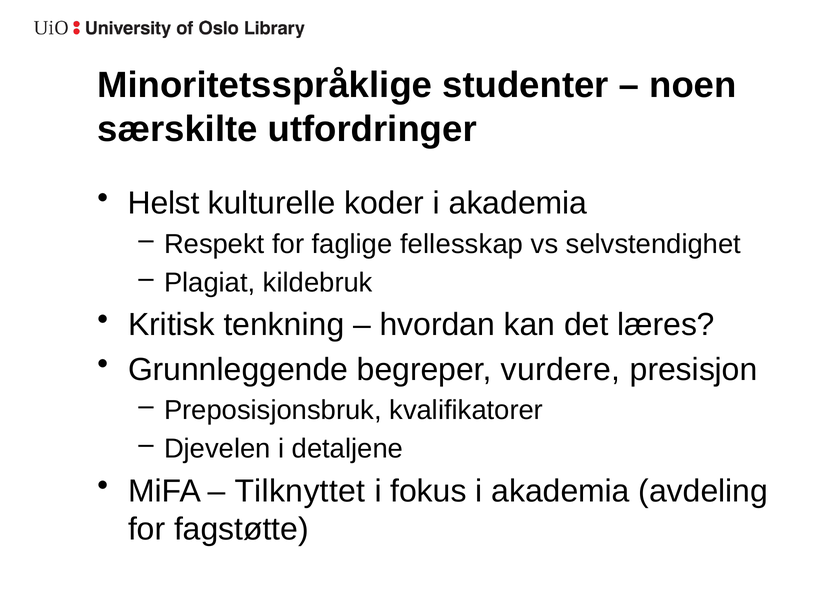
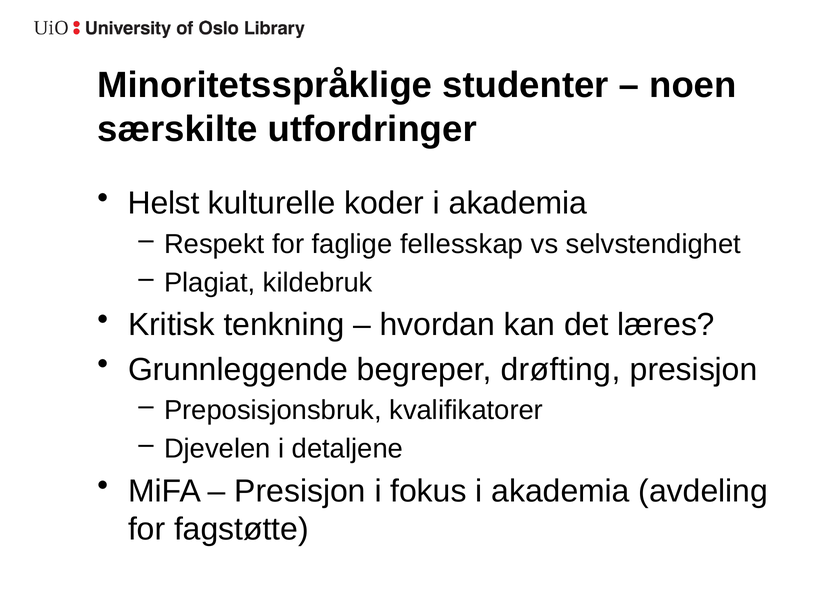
vurdere: vurdere -> drøfting
Tilknyttet at (300, 491): Tilknyttet -> Presisjon
